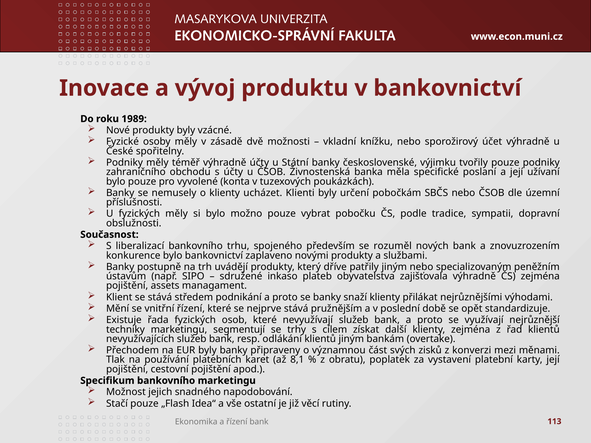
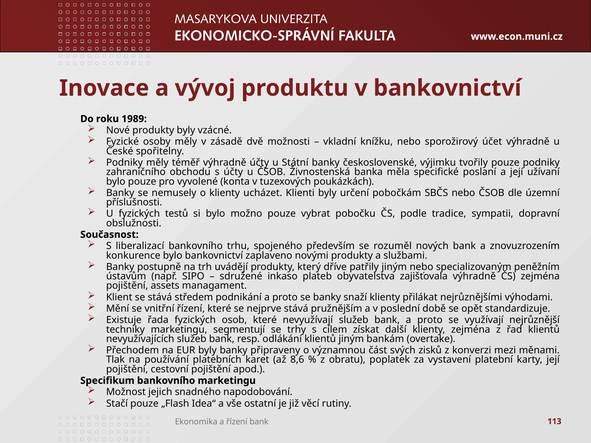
fyzických měly: měly -> testů
8,1: 8,1 -> 8,6
